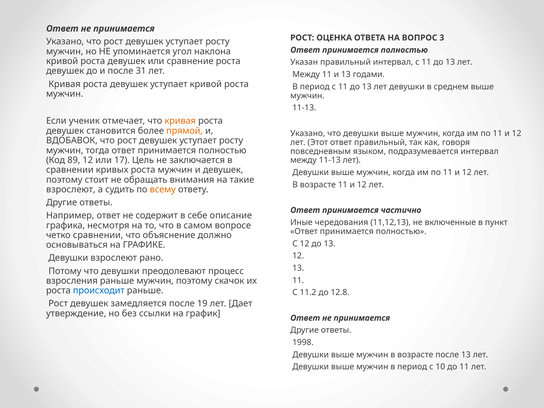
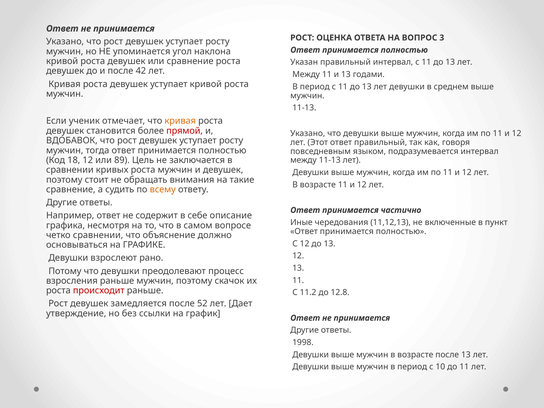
31: 31 -> 42
прямой colour: orange -> red
89: 89 -> 18
17: 17 -> 89
взрослеют at (71, 190): взрослеют -> сравнение
происходит colour: blue -> red
19: 19 -> 52
